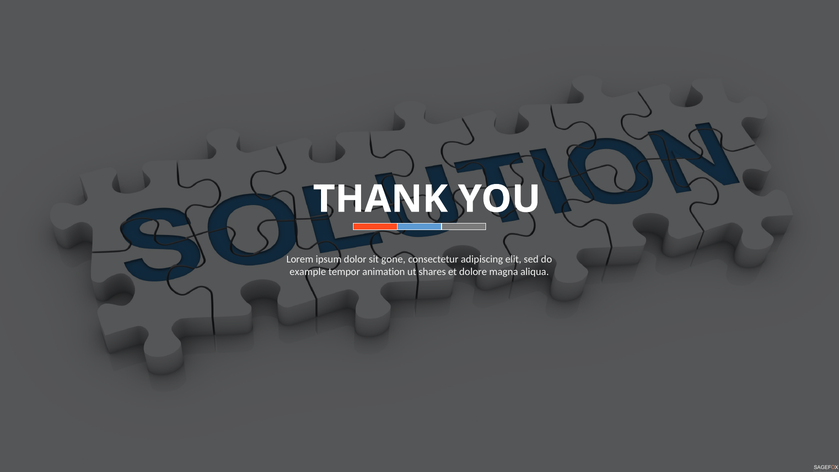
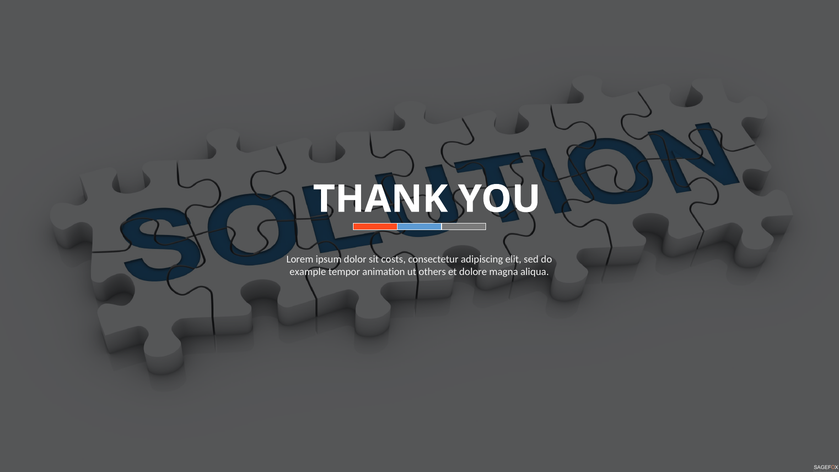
gone: gone -> costs
shares: shares -> others
